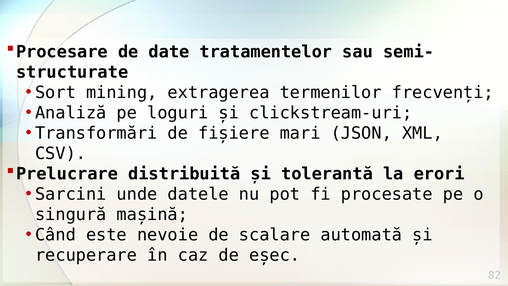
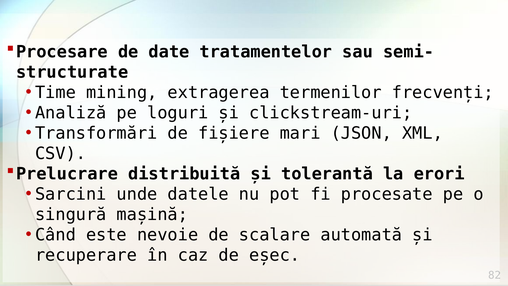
Sort: Sort -> Time
